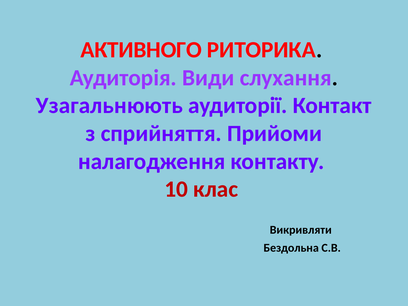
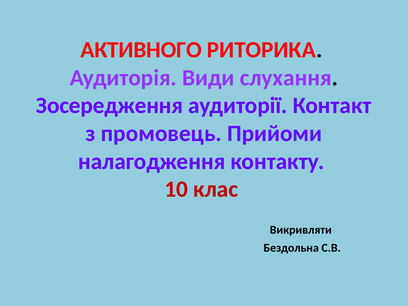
Узагальнюють: Узагальнюють -> Зосередження
сприйняття: сприйняття -> промовець
